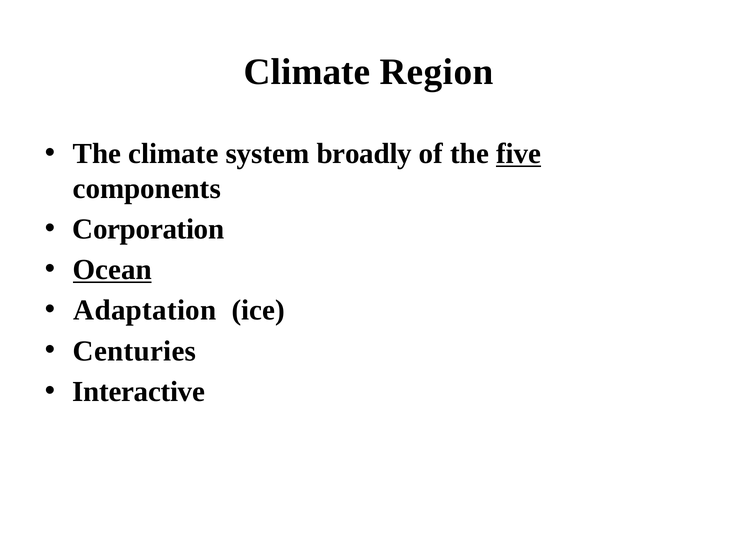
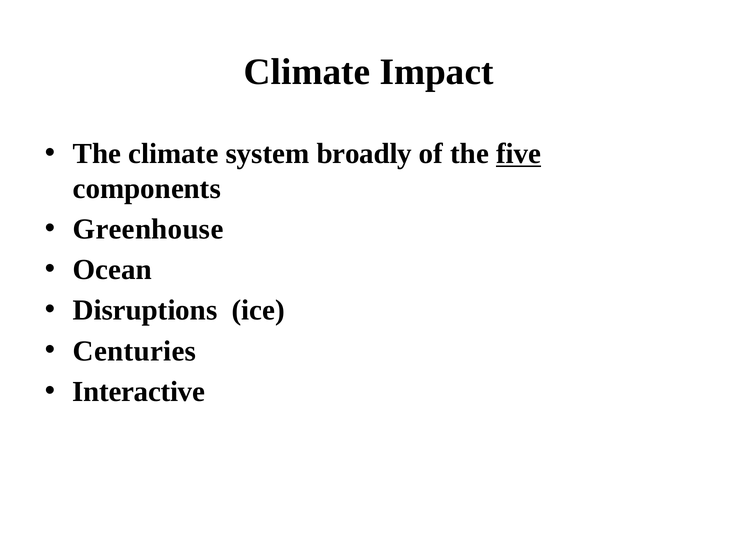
Region: Region -> Impact
Corporation: Corporation -> Greenhouse
Ocean underline: present -> none
Adaptation: Adaptation -> Disruptions
